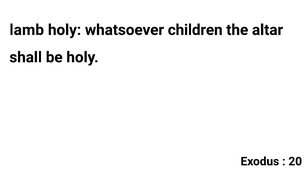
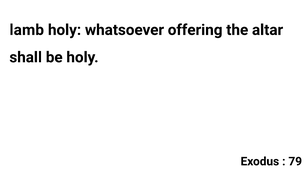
children: children -> offering
20: 20 -> 79
